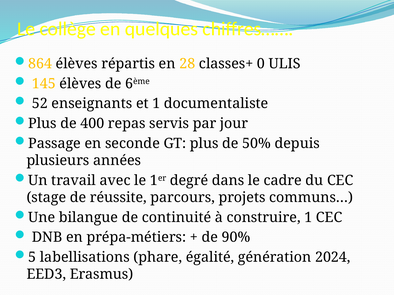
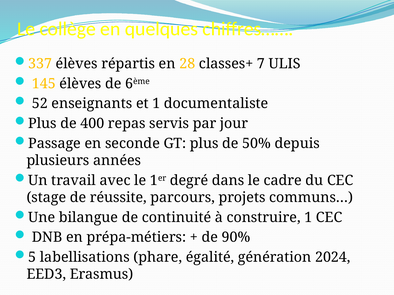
864: 864 -> 337
0: 0 -> 7
